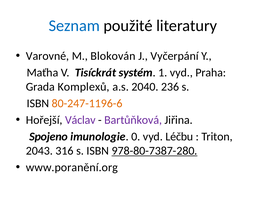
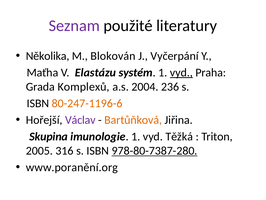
Seznam colour: blue -> purple
Varovné: Varovné -> Několika
Tisíckrát: Tisíckrát -> Elastázu
vyd at (181, 72) underline: none -> present
2040: 2040 -> 2004
Bartůňková colour: purple -> orange
Spojeno: Spojeno -> Skupina
imunologie 0: 0 -> 1
Léčbu: Léčbu -> Těžká
2043: 2043 -> 2005
